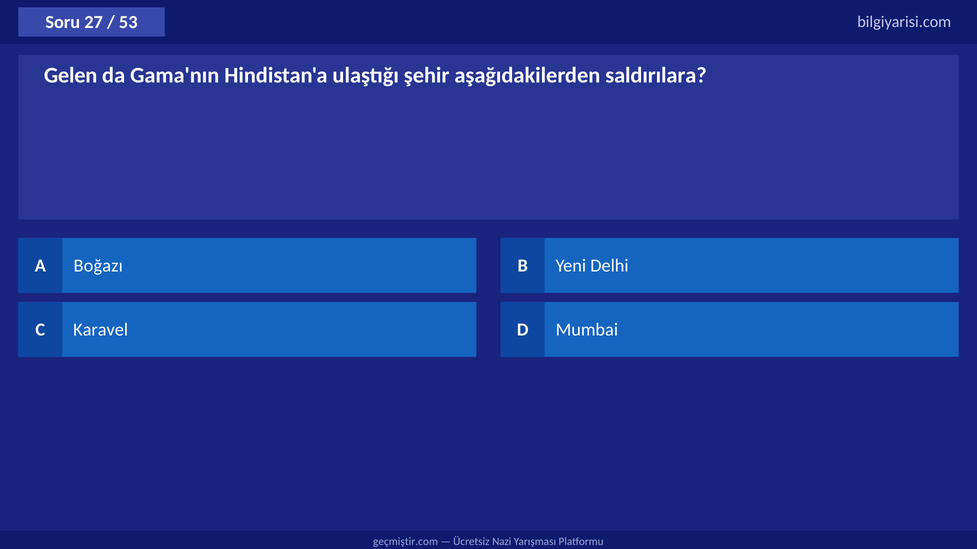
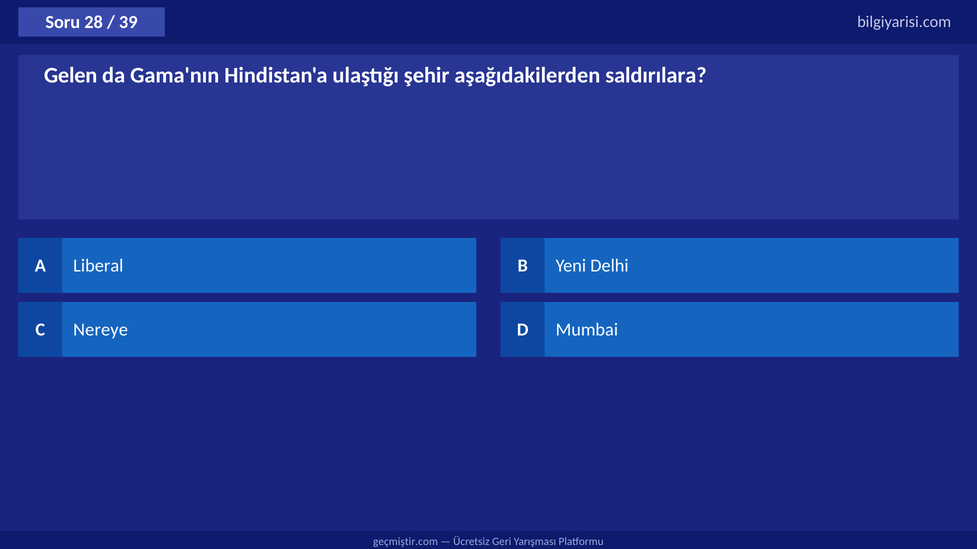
27: 27 -> 28
53: 53 -> 39
Boğazı: Boğazı -> Liberal
Karavel: Karavel -> Nereye
Nazi: Nazi -> Geri
